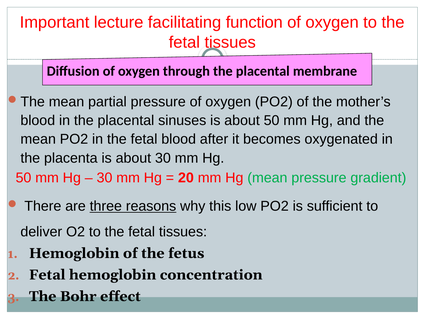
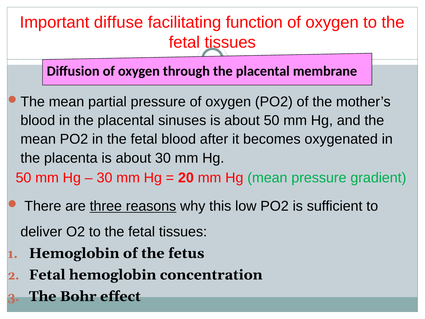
lecture: lecture -> diffuse
